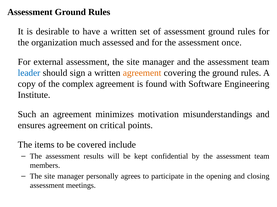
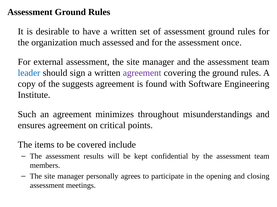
agreement at (142, 73) colour: orange -> purple
complex: complex -> suggests
motivation: motivation -> throughout
